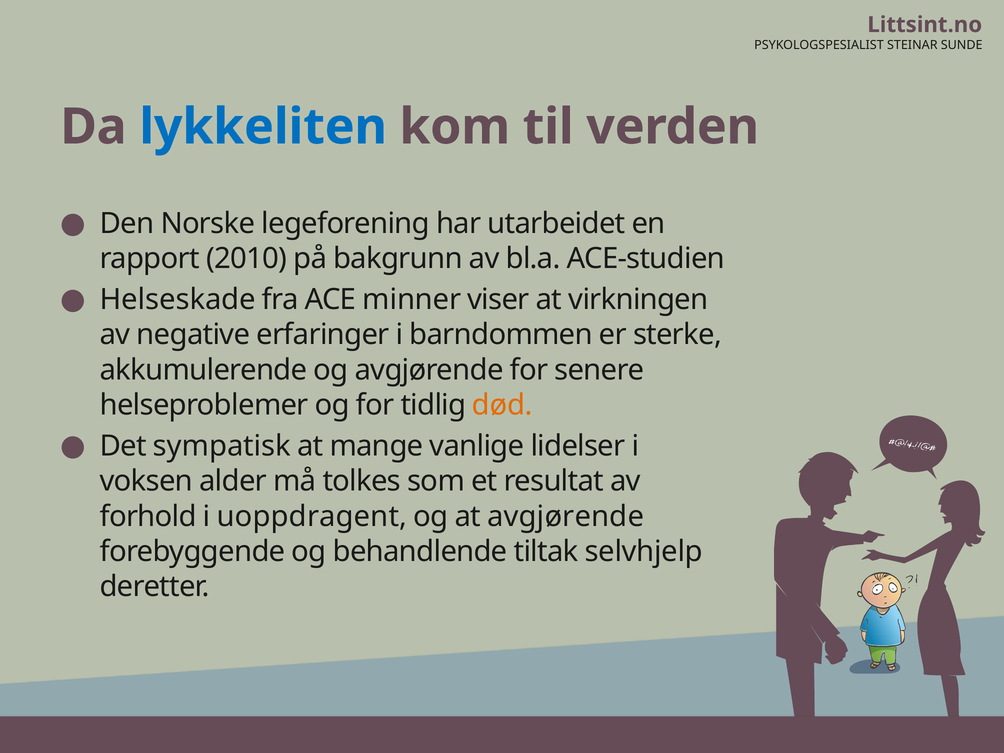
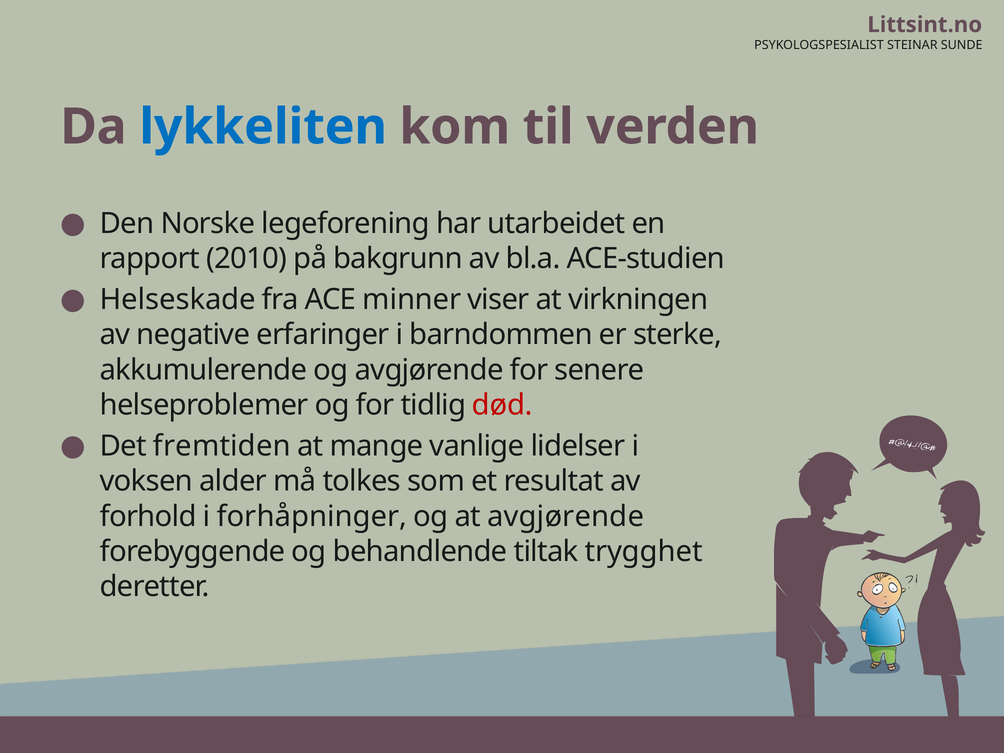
død colour: orange -> red
sympatisk: sympatisk -> fremtiden
uoppdragent: uoppdragent -> forhåpninger
selvhjelp: selvhjelp -> trygghet
